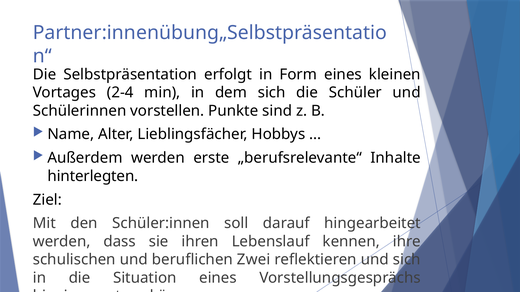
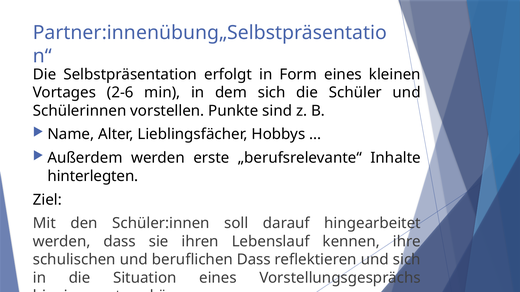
2-4: 2-4 -> 2-6
beruflichen Zwei: Zwei -> Dass
